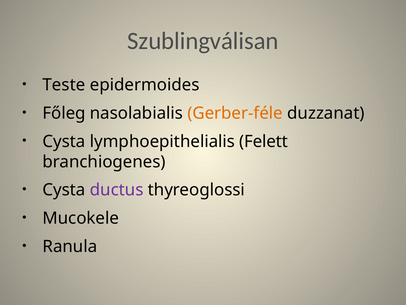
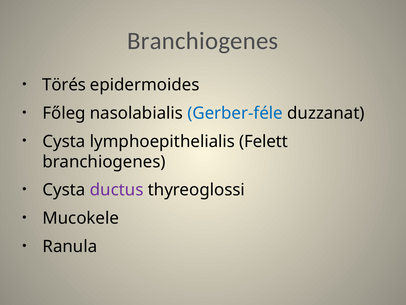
Szublingválisan at (203, 41): Szublingválisan -> Branchiogenes
Teste: Teste -> Törés
Gerber-féle colour: orange -> blue
